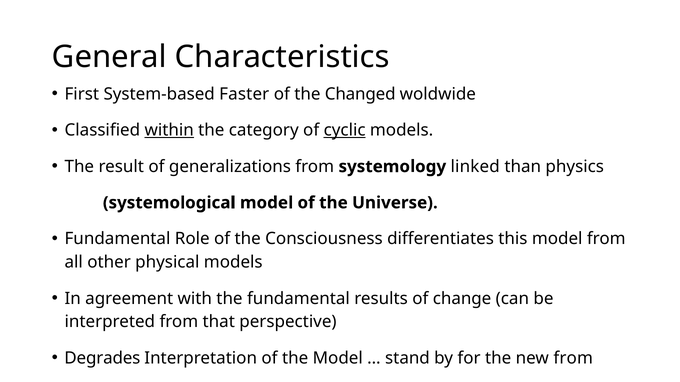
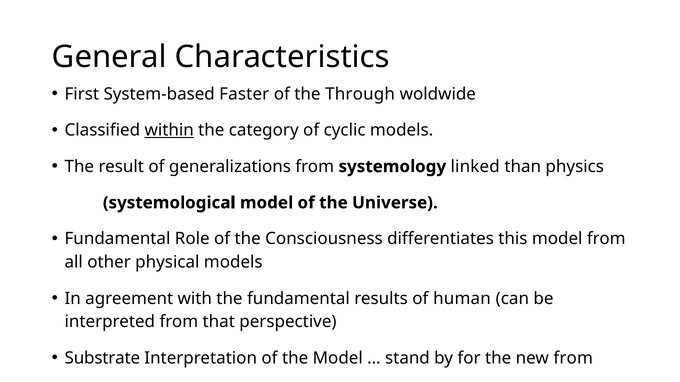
Changed: Changed -> Through
cyclic underline: present -> none
change: change -> human
Degrades: Degrades -> Substrate
